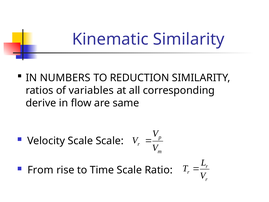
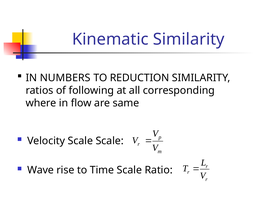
variables: variables -> following
derive: derive -> where
From: From -> Wave
